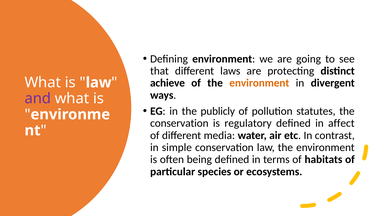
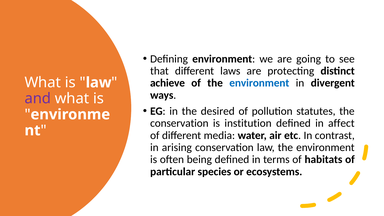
environment at (259, 83) colour: orange -> blue
publicly: publicly -> desired
regulatory: regulatory -> institution
simple: simple -> arising
